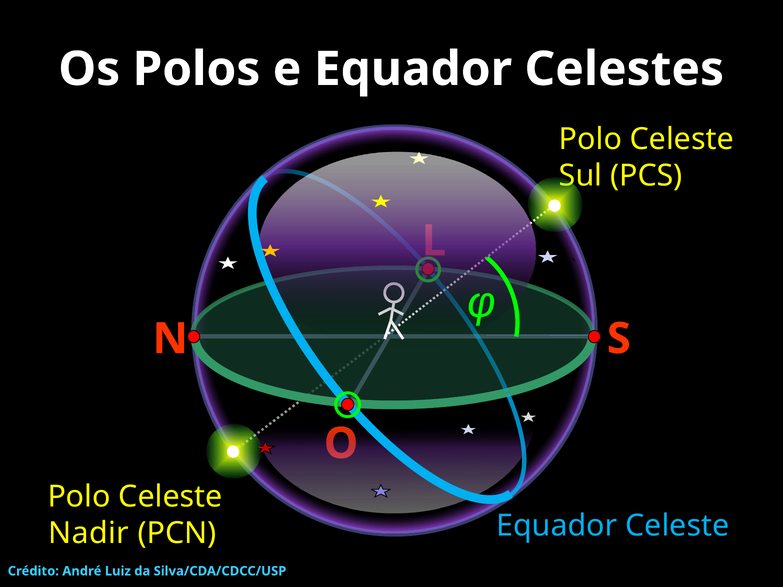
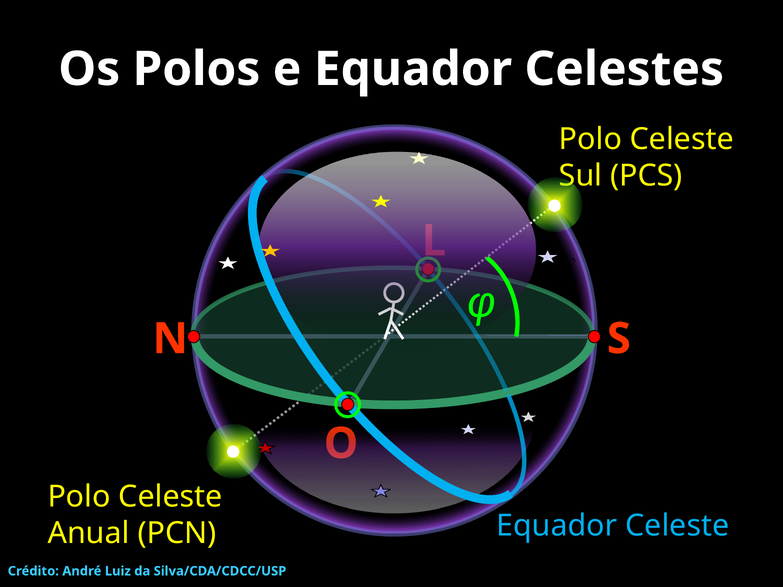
Nadir: Nadir -> Anual
